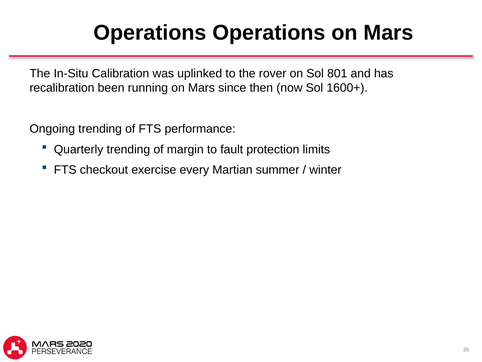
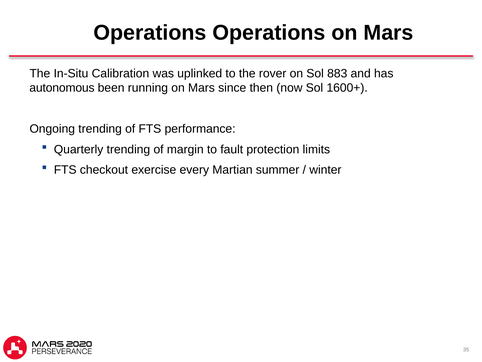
801: 801 -> 883
recalibration: recalibration -> autonomous
